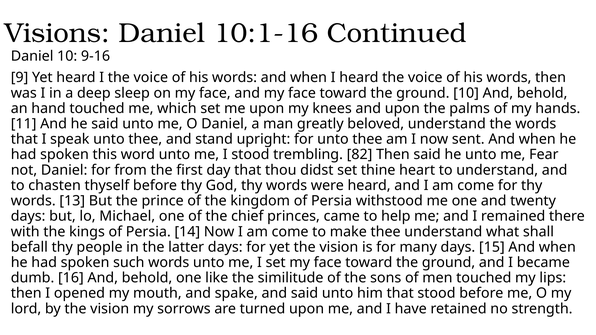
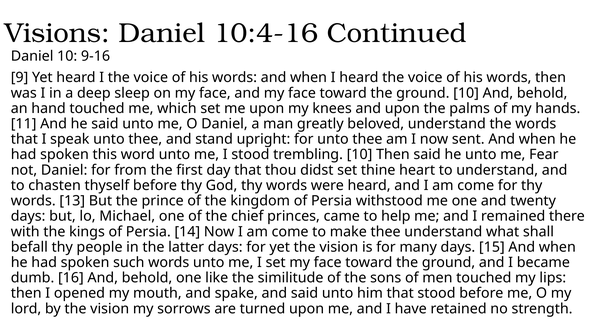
10:1-16: 10:1-16 -> 10:4-16
trembling 82: 82 -> 10
